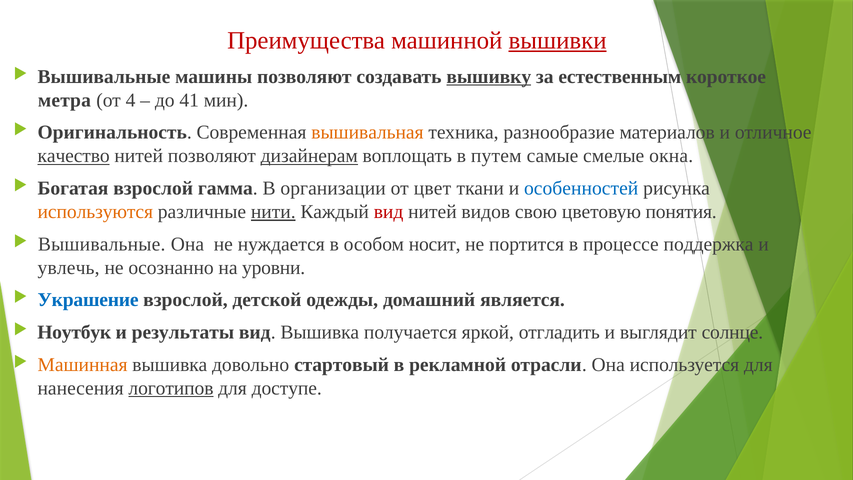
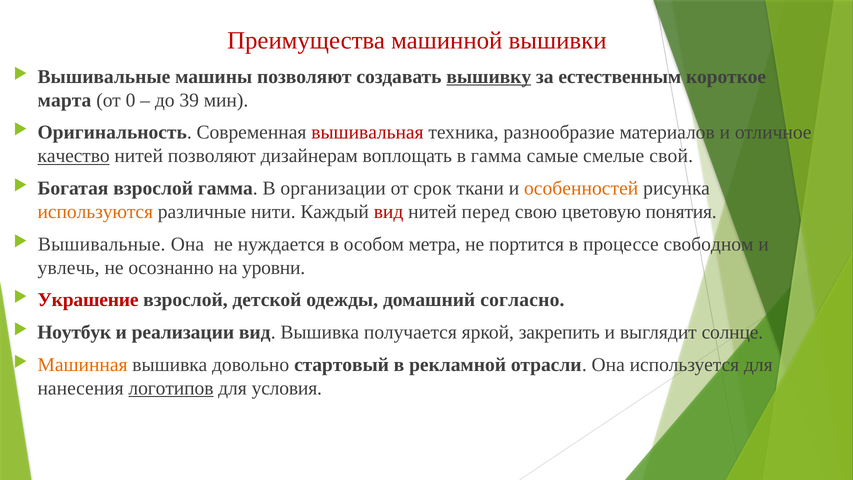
вышивки underline: present -> none
метра: метра -> марта
4: 4 -> 0
41: 41 -> 39
вышивальная colour: orange -> red
дизайнерам underline: present -> none
в путем: путем -> гамма
окна: окна -> свой
цвет: цвет -> срок
особенностей colour: blue -> orange
нити underline: present -> none
видов: видов -> перед
носит: носит -> метра
поддержка: поддержка -> свободном
Украшение colour: blue -> red
является: является -> согласно
результаты: результаты -> реализации
отгладить: отгладить -> закрепить
доступе: доступе -> условия
